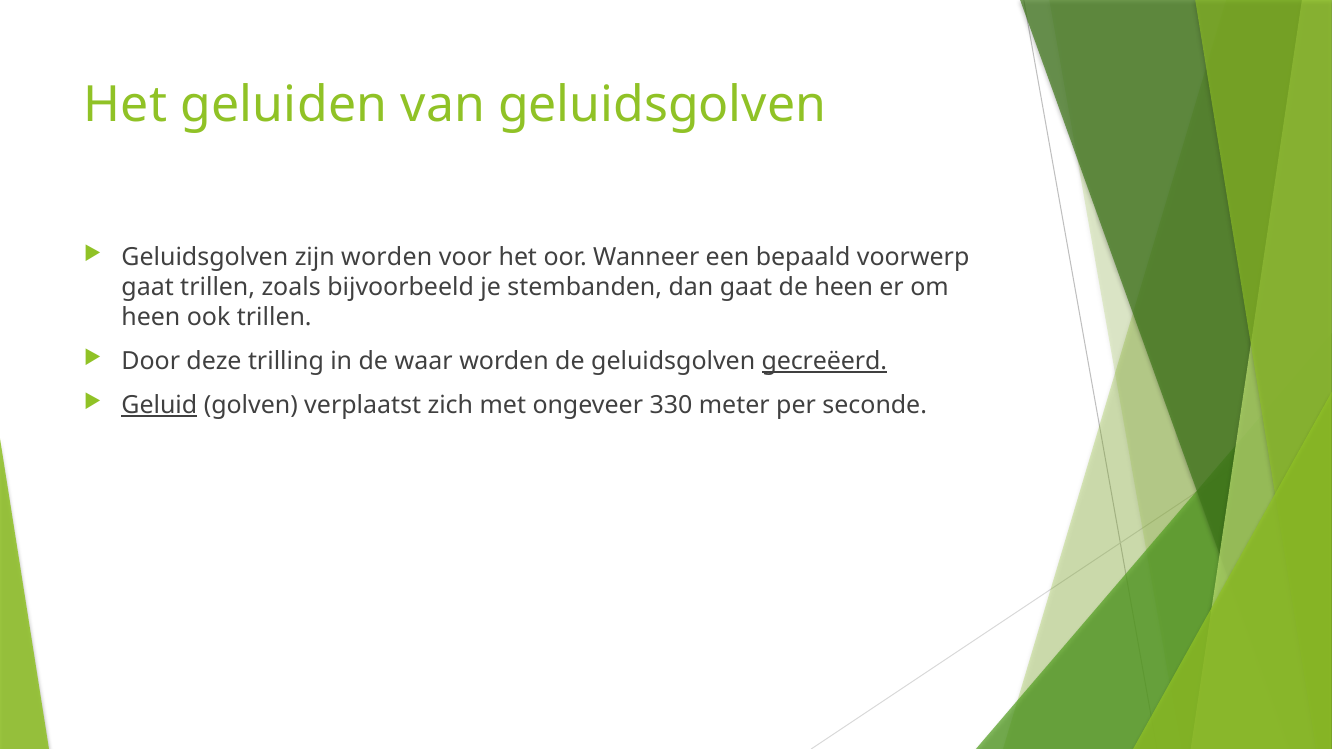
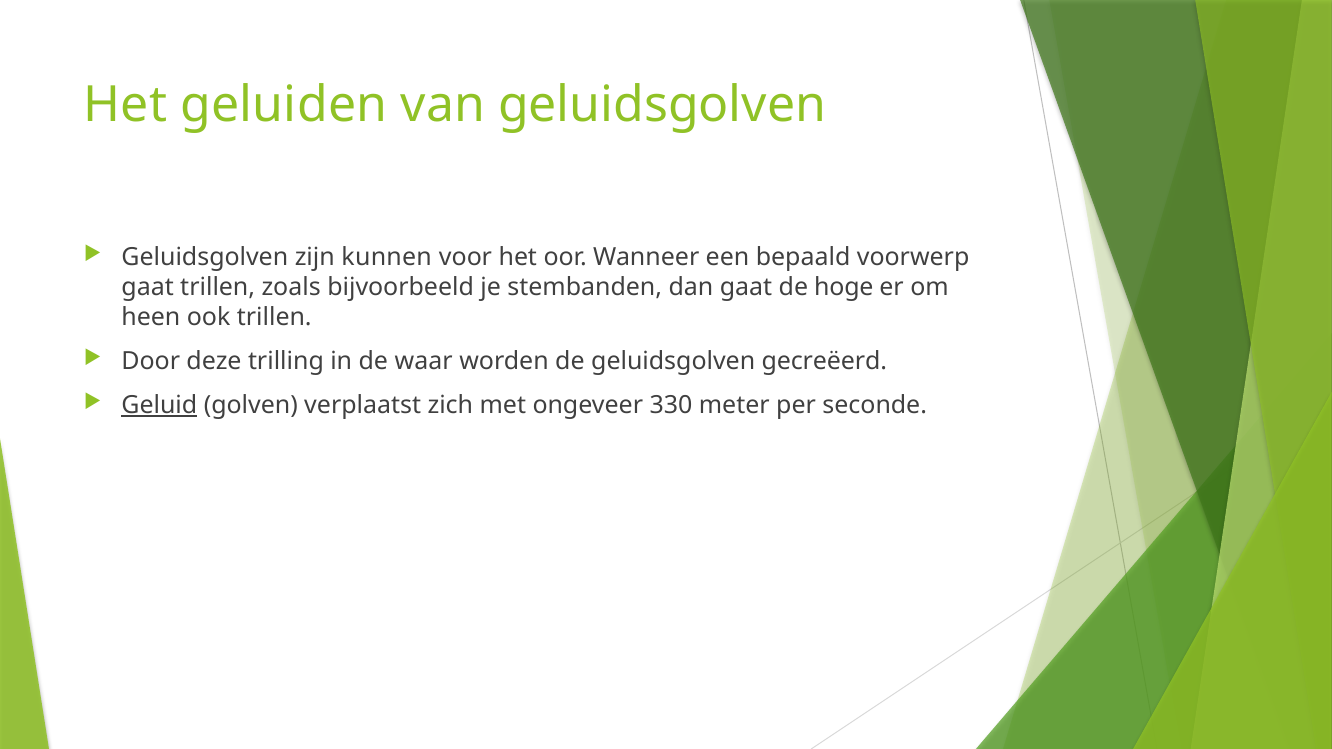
zijn worden: worden -> kunnen
de heen: heen -> hoge
gecreëerd underline: present -> none
